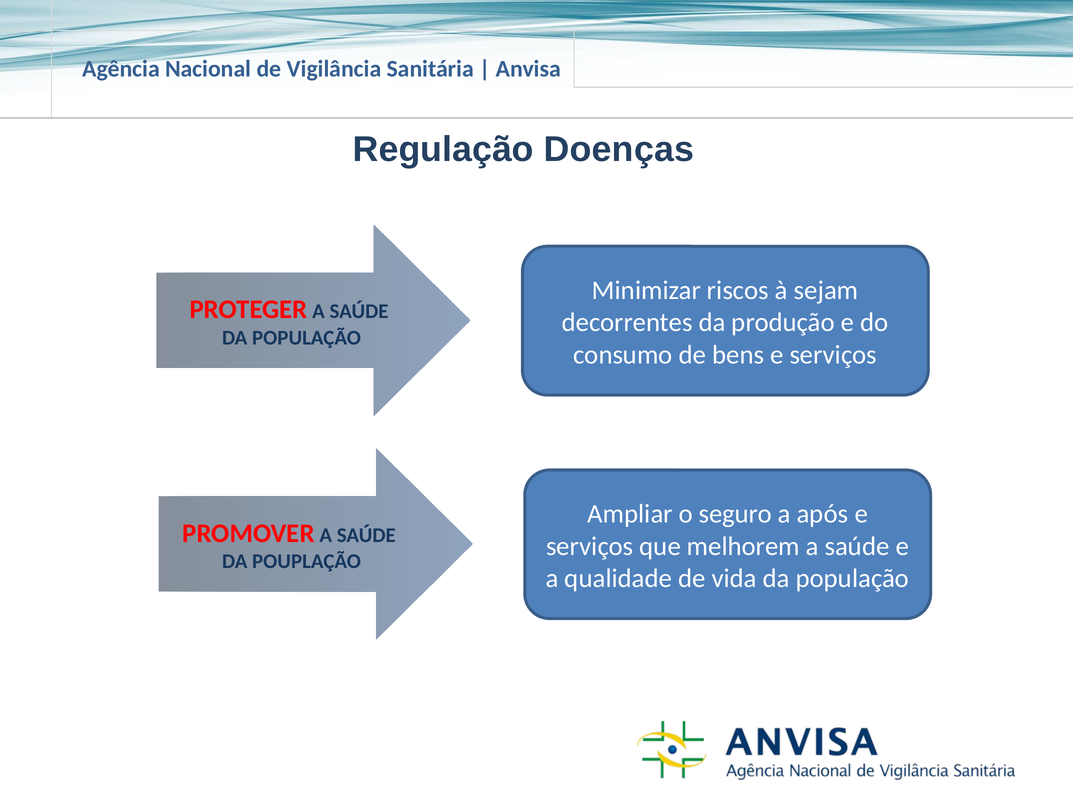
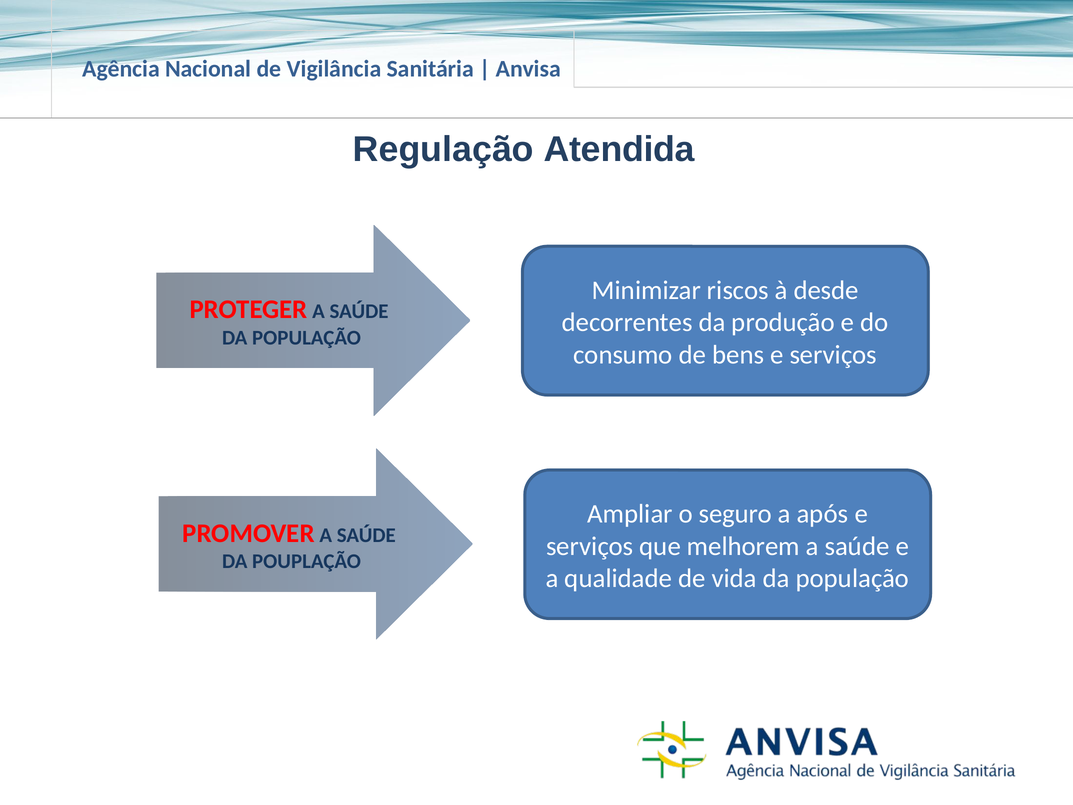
Doenças: Doenças -> Atendida
sejam: sejam -> desde
